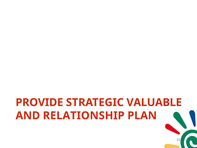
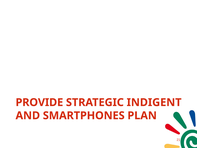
VALUABLE: VALUABLE -> INDIGENT
RELATIONSHIP: RELATIONSHIP -> SMARTPHONES
